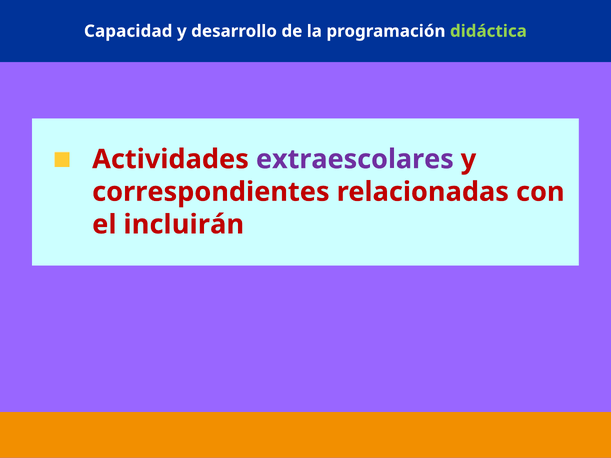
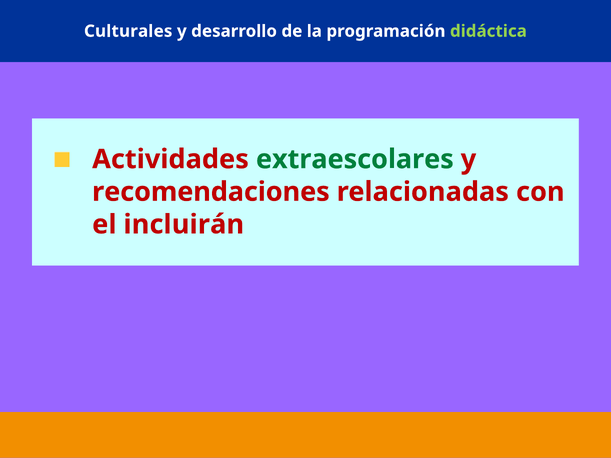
Capacidad: Capacidad -> Culturales
extraescolares colour: purple -> green
correspondientes: correspondientes -> recomendaciones
